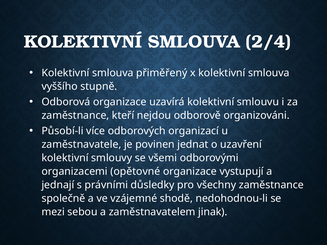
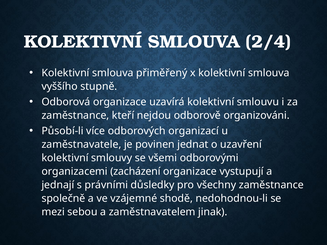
opětovné: opětovné -> zacházení
